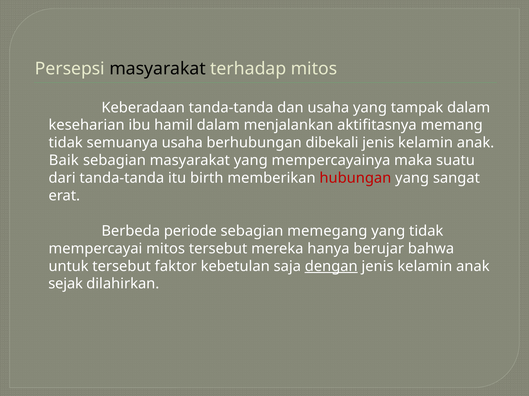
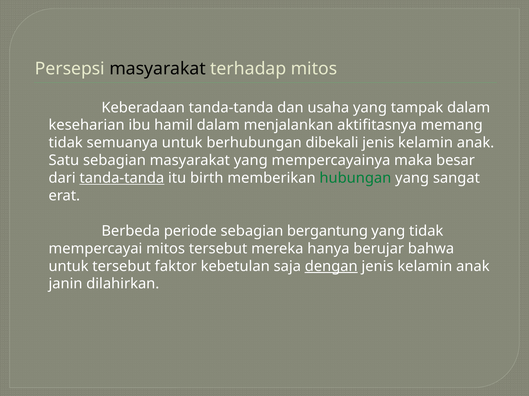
semuanya usaha: usaha -> untuk
Baik: Baik -> Satu
suatu: suatu -> besar
tanda-tanda at (122, 178) underline: none -> present
hubungan colour: red -> green
memegang: memegang -> bergantung
sejak: sejak -> janin
